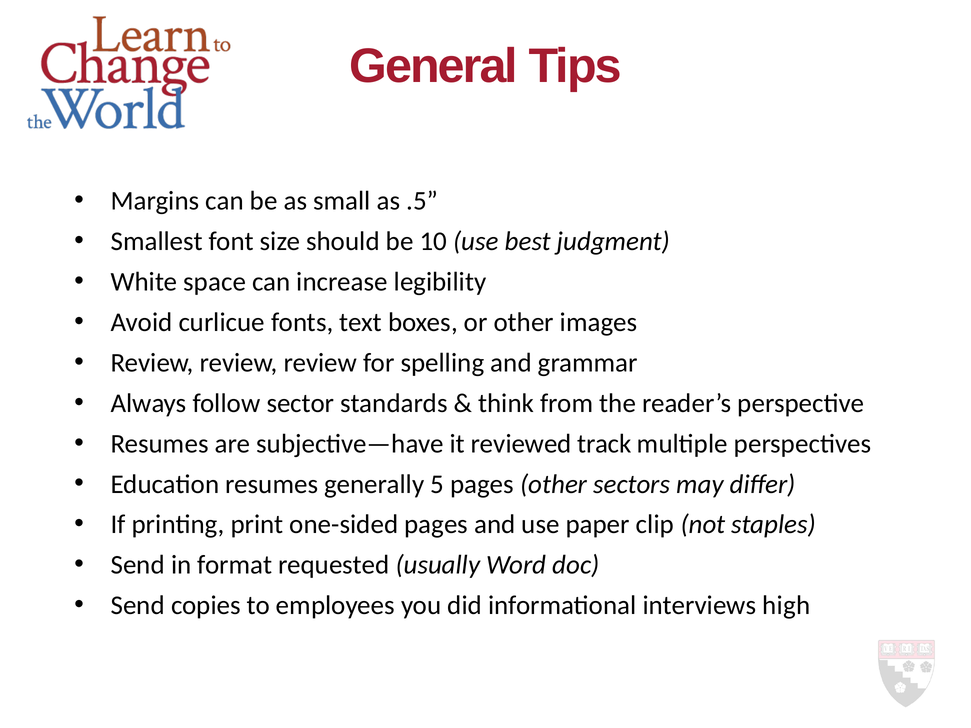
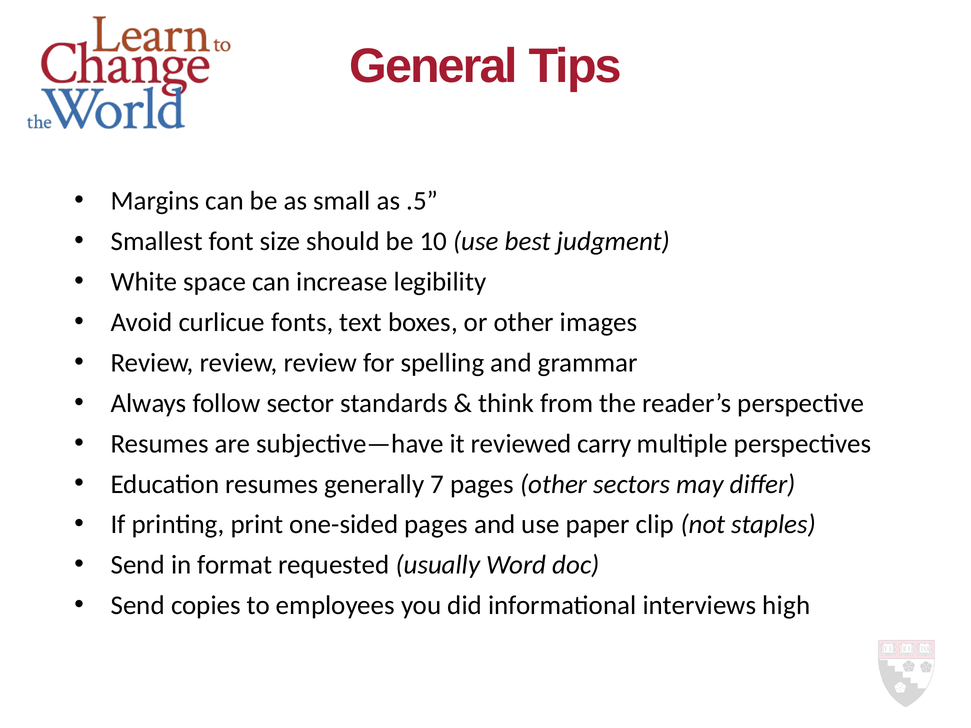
track: track -> carry
5: 5 -> 7
